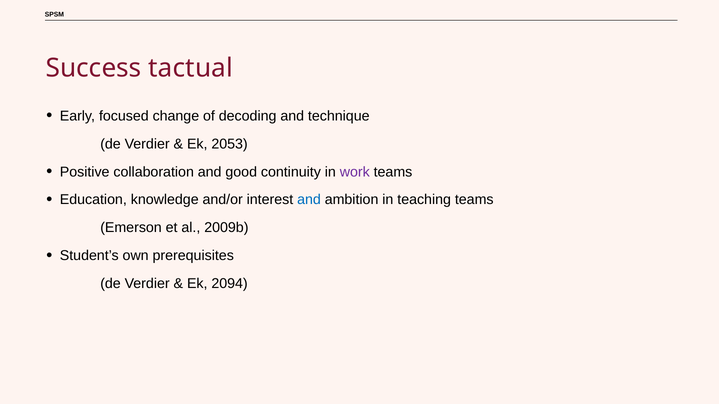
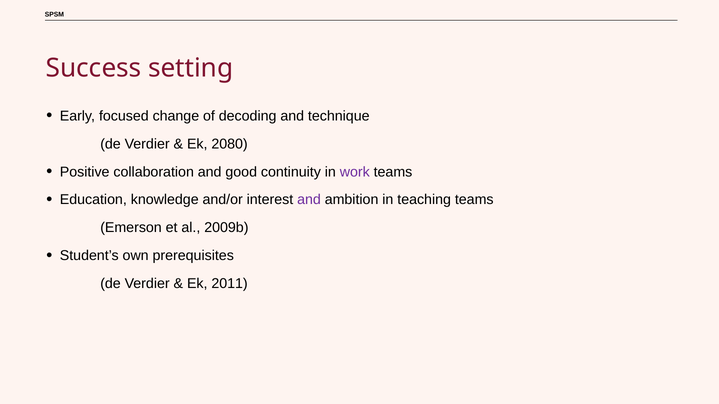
tactual: tactual -> setting
2053: 2053 -> 2080
and at (309, 200) colour: blue -> purple
2094: 2094 -> 2011
